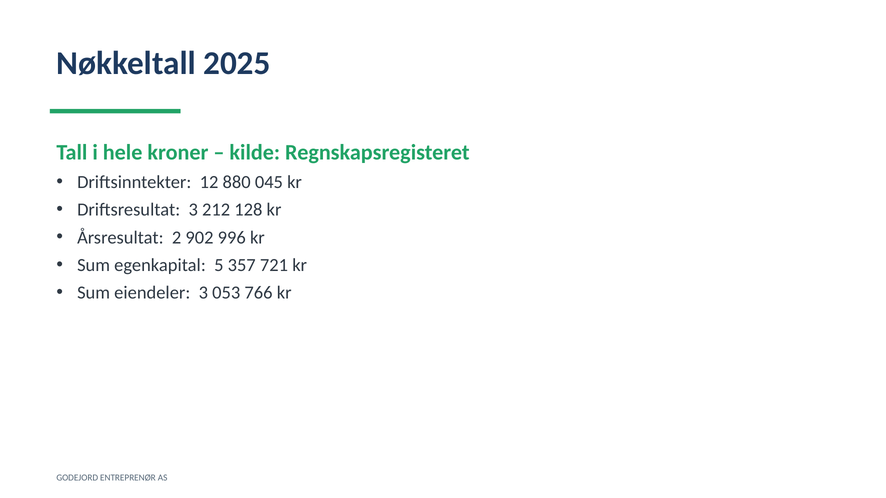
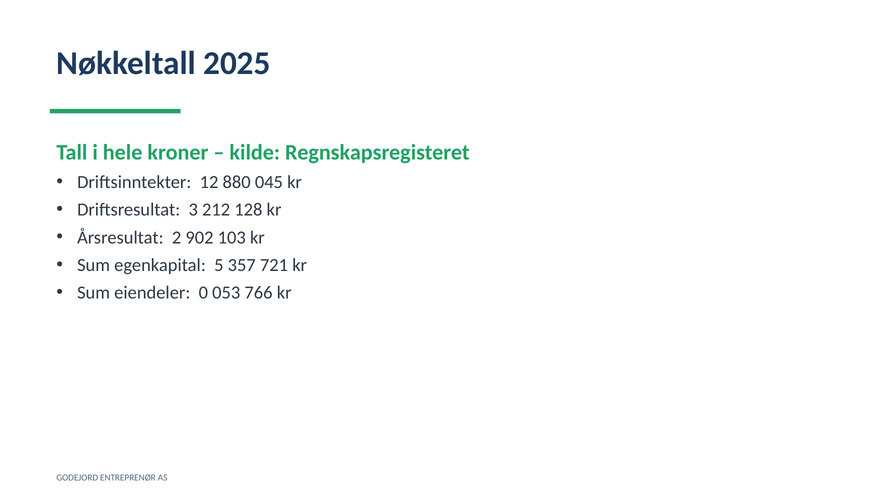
996: 996 -> 103
eiendeler 3: 3 -> 0
